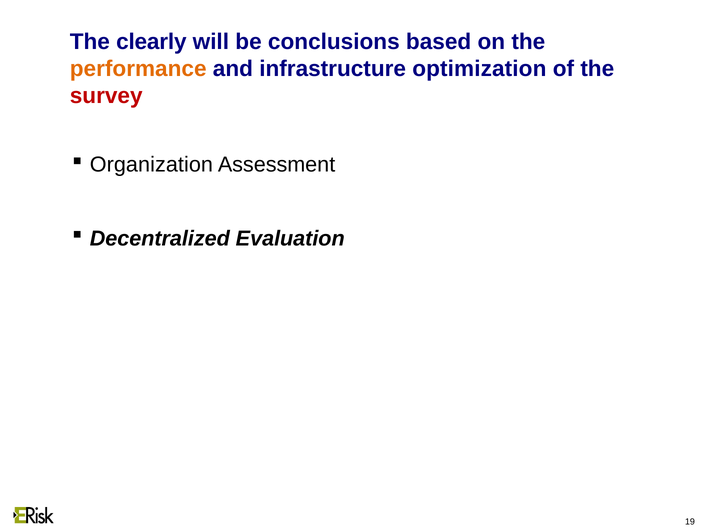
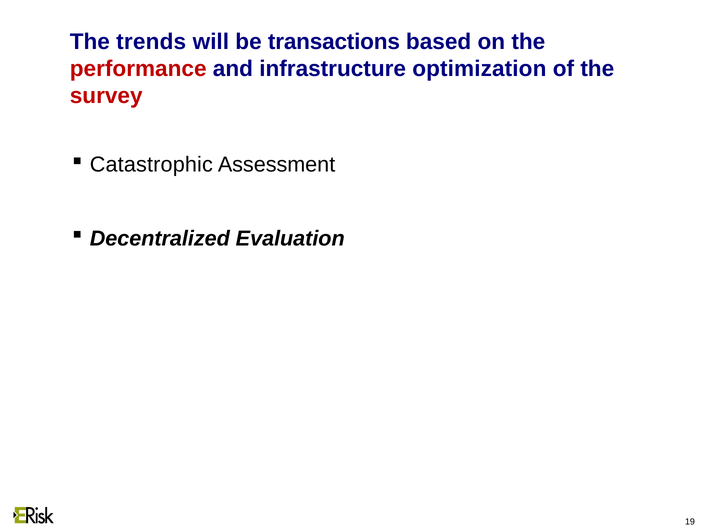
clearly: clearly -> trends
conclusions: conclusions -> transactions
performance colour: orange -> red
Organization: Organization -> Catastrophic
